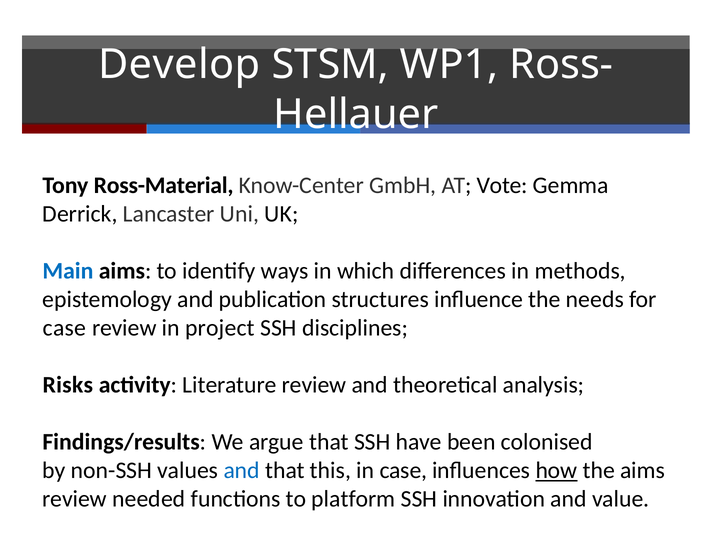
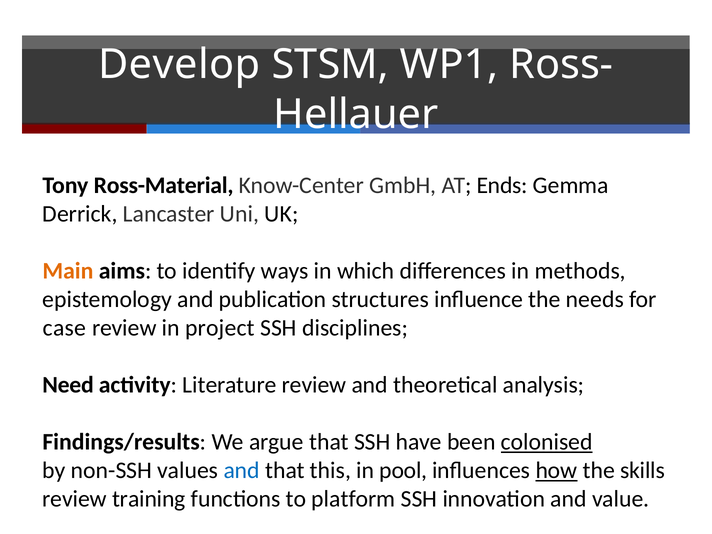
Vote: Vote -> Ends
Main colour: blue -> orange
Risks: Risks -> Need
colonised underline: none -> present
in case: case -> pool
the aims: aims -> skills
needed: needed -> training
